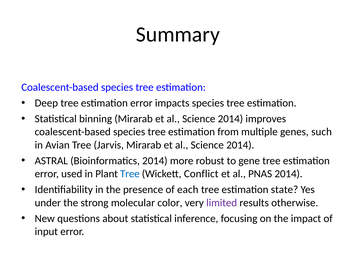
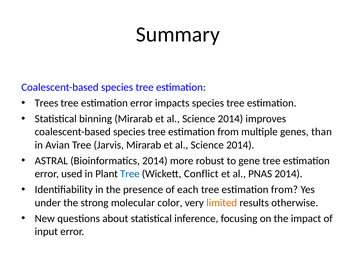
Deep: Deep -> Trees
such: such -> than
state at (285, 190): state -> from
limited colour: purple -> orange
